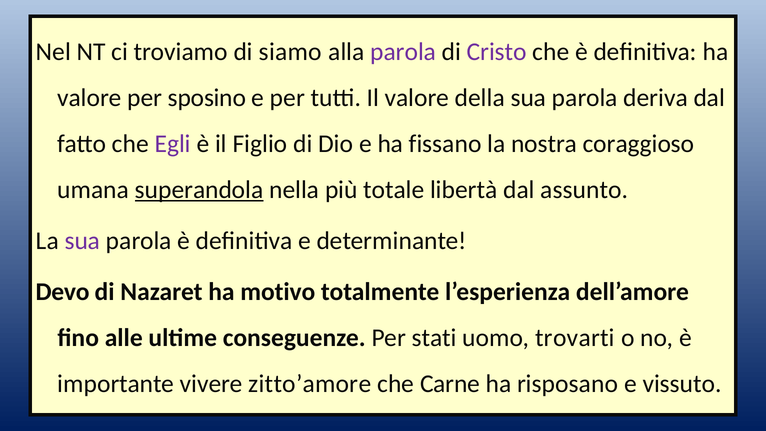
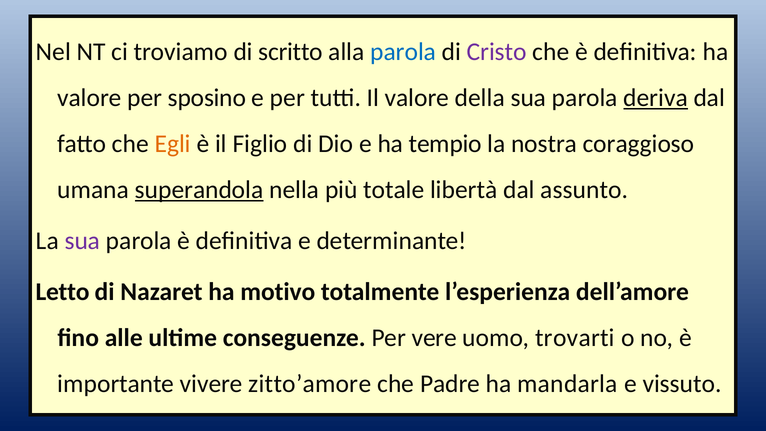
siamo: siamo -> scritto
parola at (403, 52) colour: purple -> blue
deriva underline: none -> present
Egli colour: purple -> orange
fissano: fissano -> tempio
Devo: Devo -> Letto
stati: stati -> vere
Carne: Carne -> Padre
risposano: risposano -> mandarla
